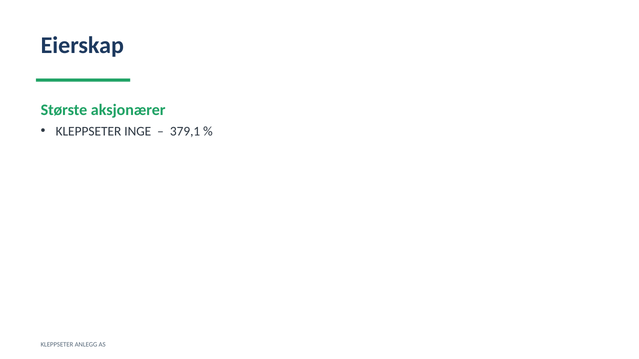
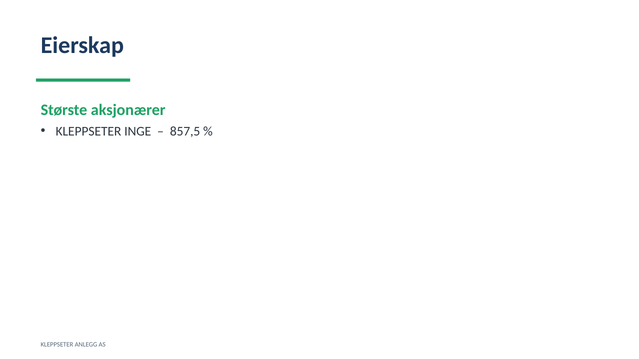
379,1: 379,1 -> 857,5
